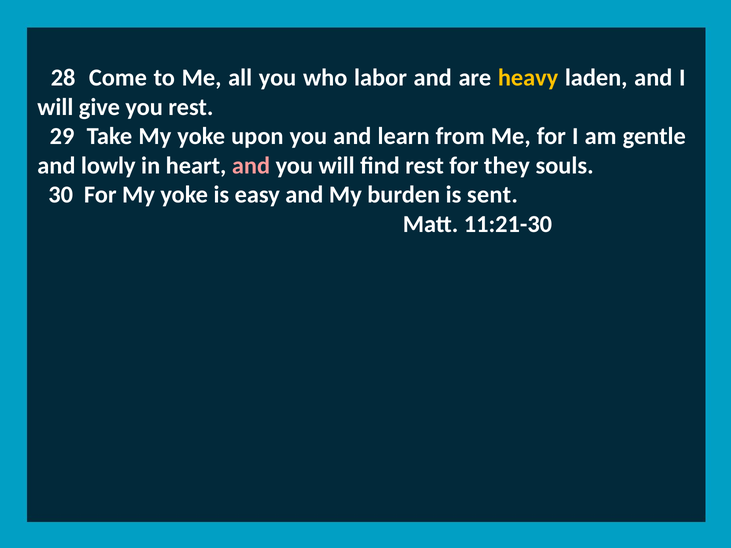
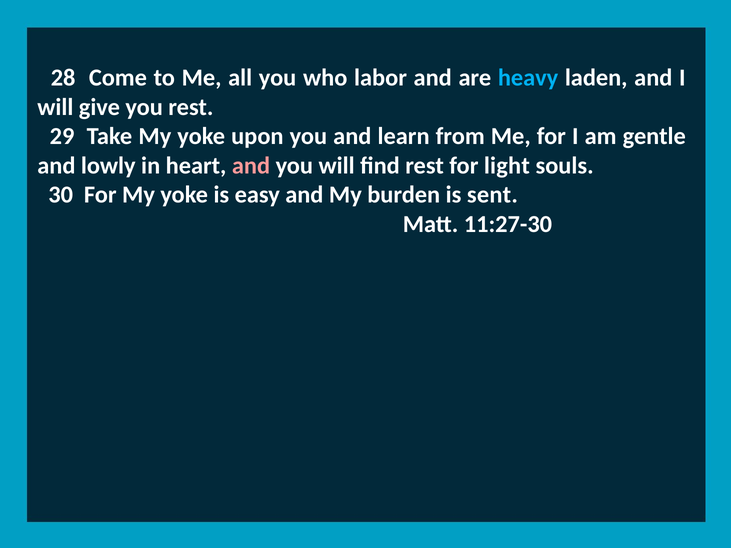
heavy colour: yellow -> light blue
they: they -> light
11:21-30: 11:21-30 -> 11:27-30
